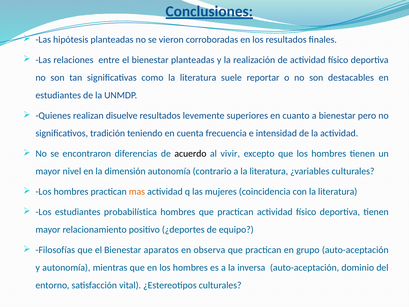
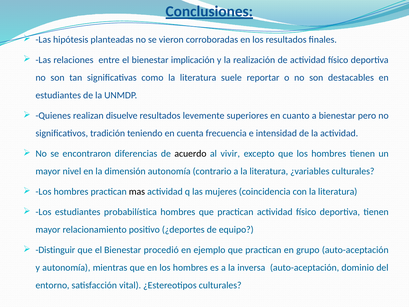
bienestar planteadas: planteadas -> implicación
mas colour: orange -> black
Filosofías: Filosofías -> Distinguir
aparatos: aparatos -> procedió
observa: observa -> ejemplo
